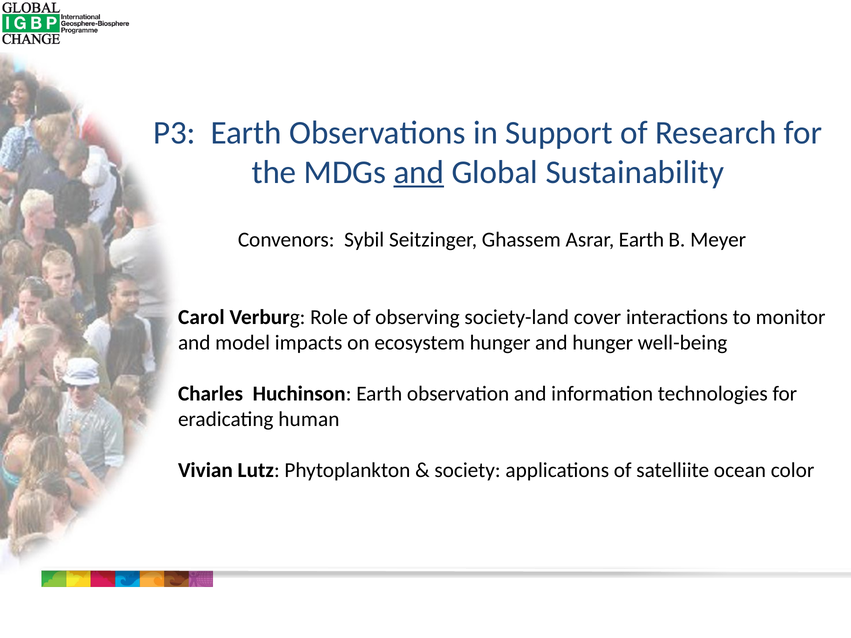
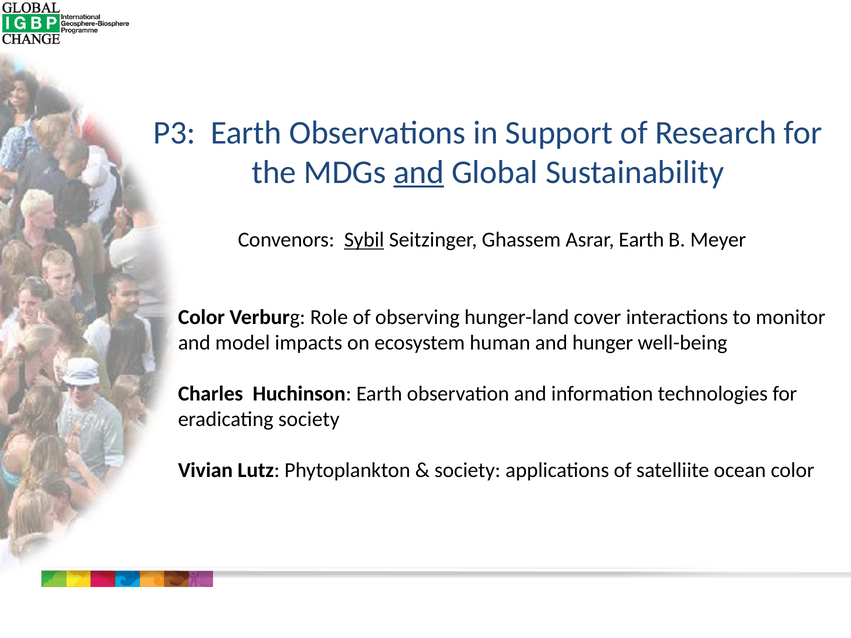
Sybil underline: none -> present
Carol at (201, 317): Carol -> Color
society-land: society-land -> hunger-land
ecosystem hunger: hunger -> human
eradicating human: human -> society
